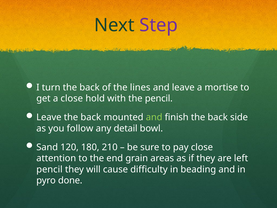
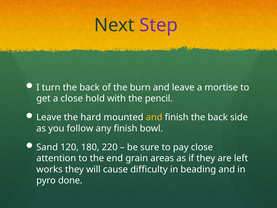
lines: lines -> burn
Leave the back: back -> hard
and at (154, 117) colour: light green -> yellow
any detail: detail -> finish
210: 210 -> 220
pencil at (49, 169): pencil -> works
